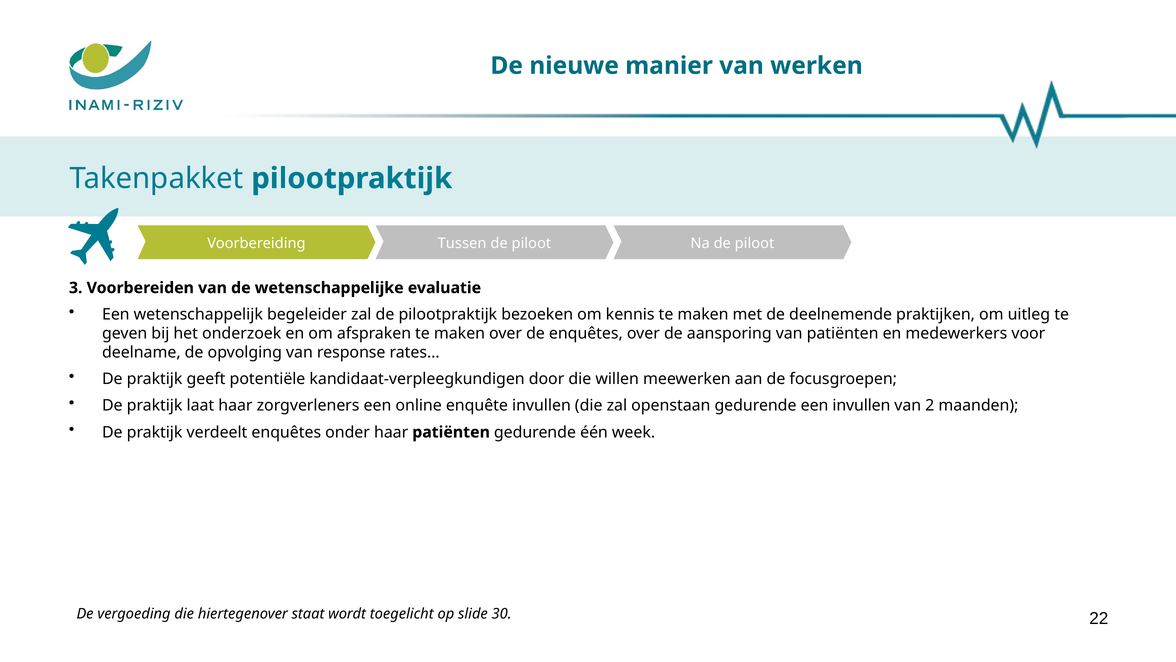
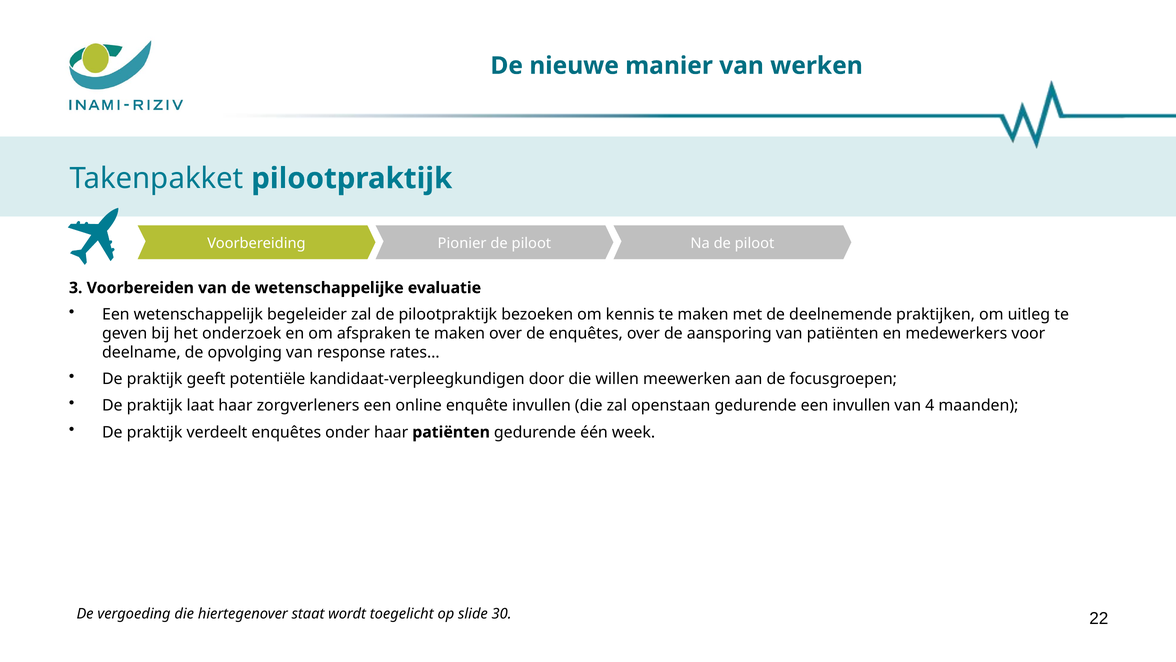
Tussen: Tussen -> Pionier
2: 2 -> 4
